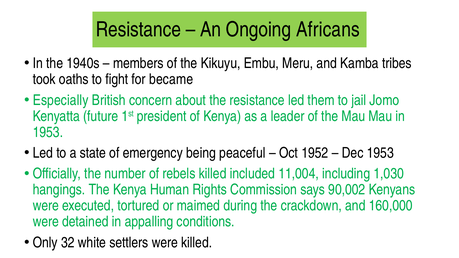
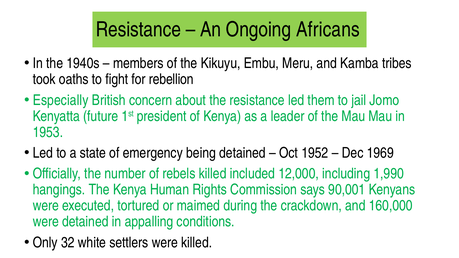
became: became -> rebellion
being peaceful: peaceful -> detained
Dec 1953: 1953 -> 1969
11,004: 11,004 -> 12,000
1,030: 1,030 -> 1,990
90,002: 90,002 -> 90,001
